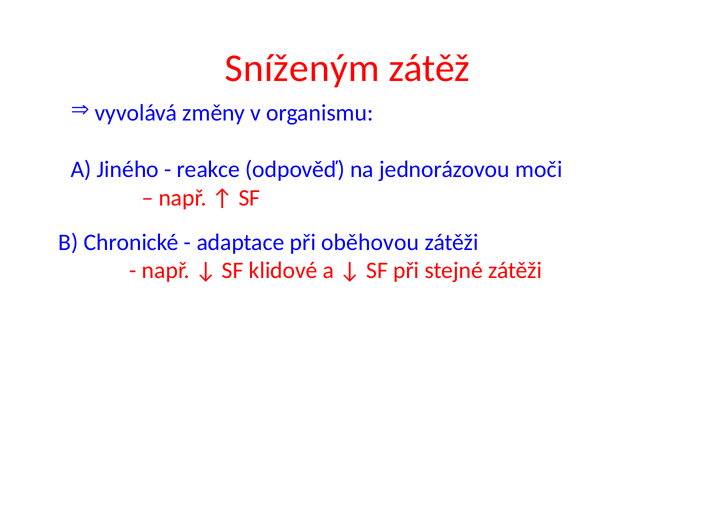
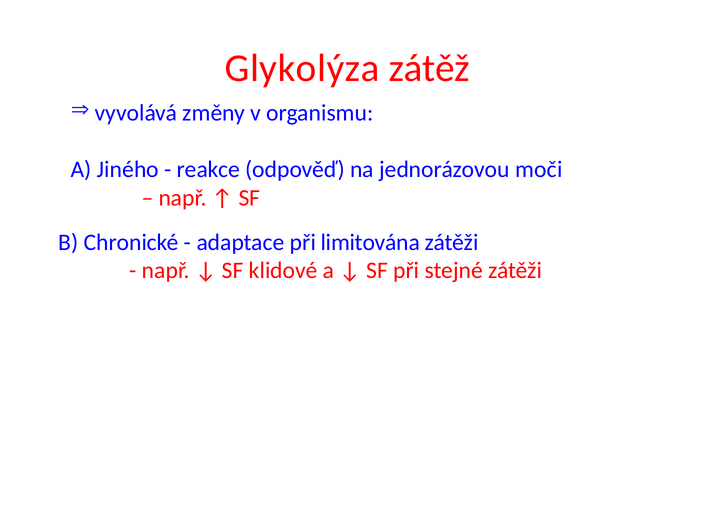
Sníženým: Sníženým -> Glykolýza
oběhovou: oběhovou -> limitována
